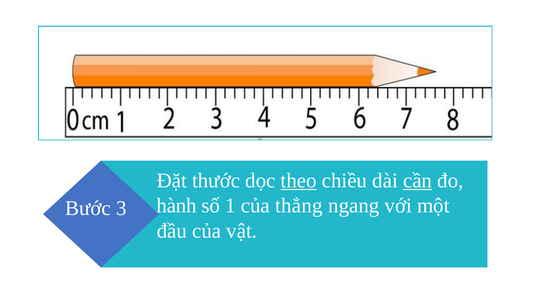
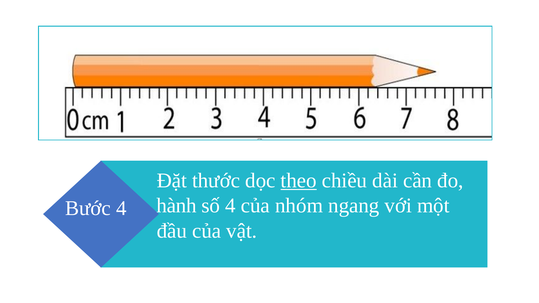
cần underline: present -> none
số 1: 1 -> 4
thẳng: thẳng -> nhóm
Bước 3: 3 -> 4
